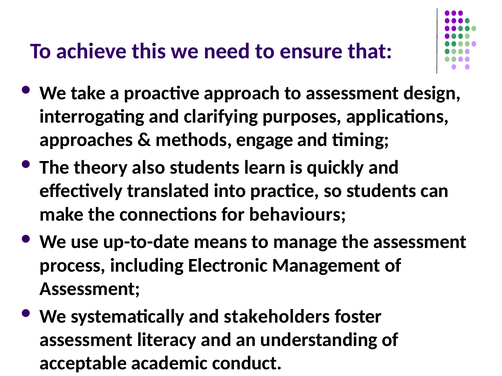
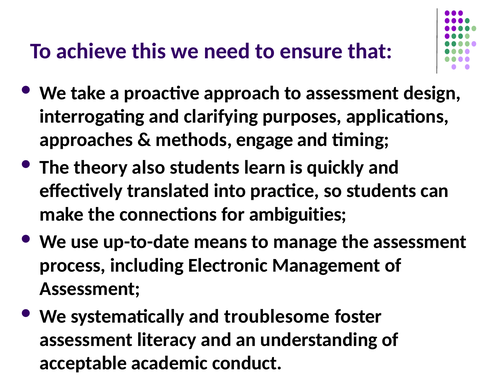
behaviours: behaviours -> ambiguities
stakeholders: stakeholders -> troublesome
